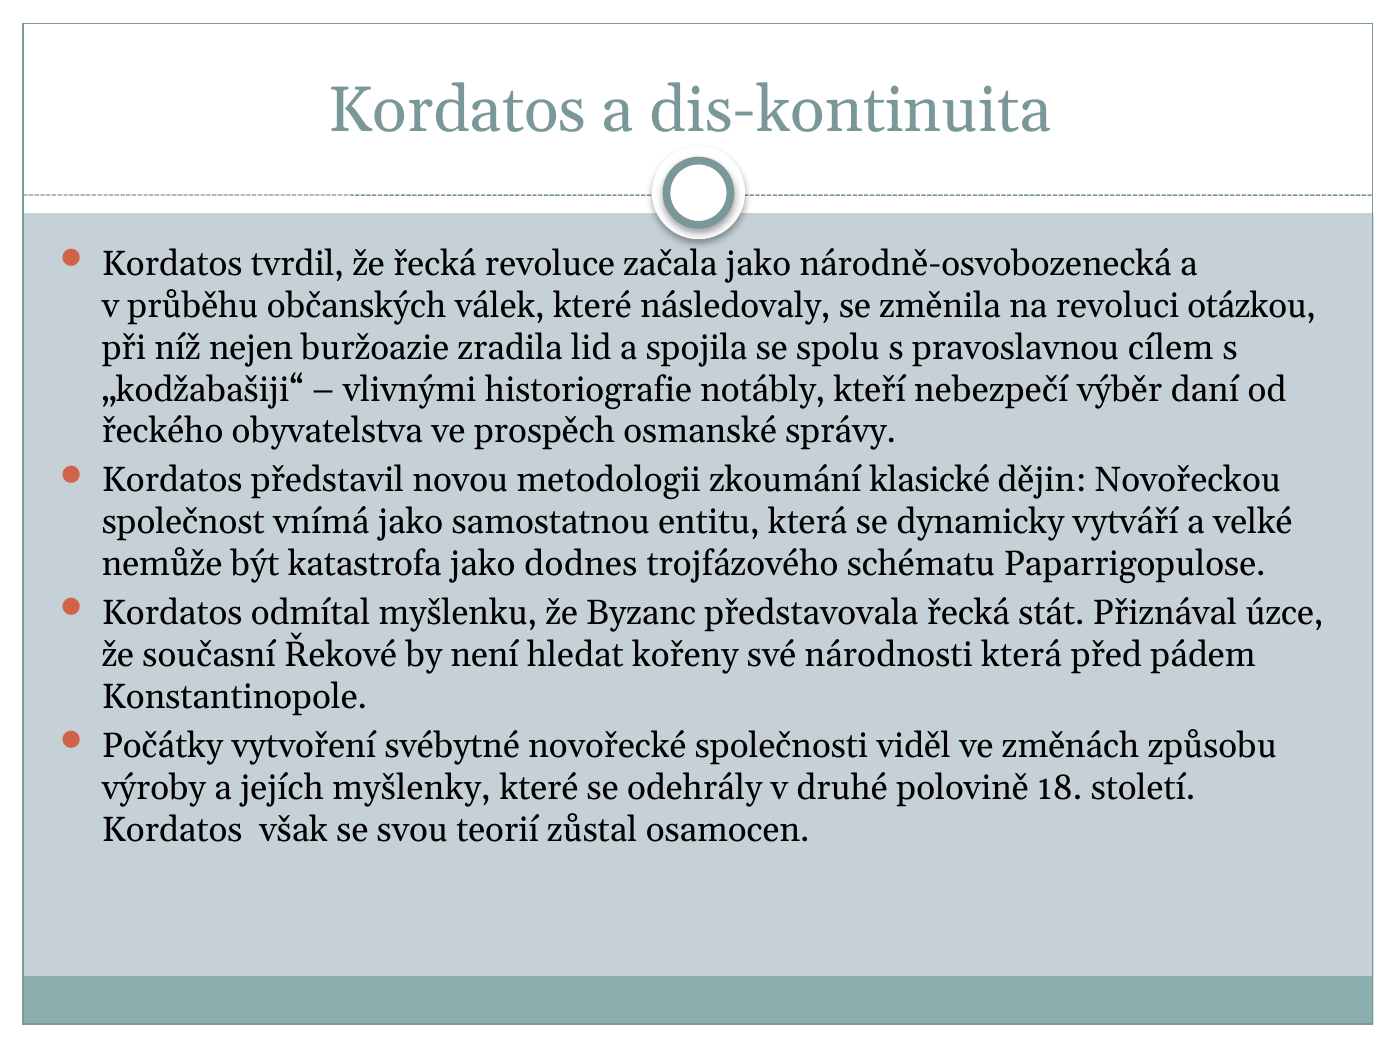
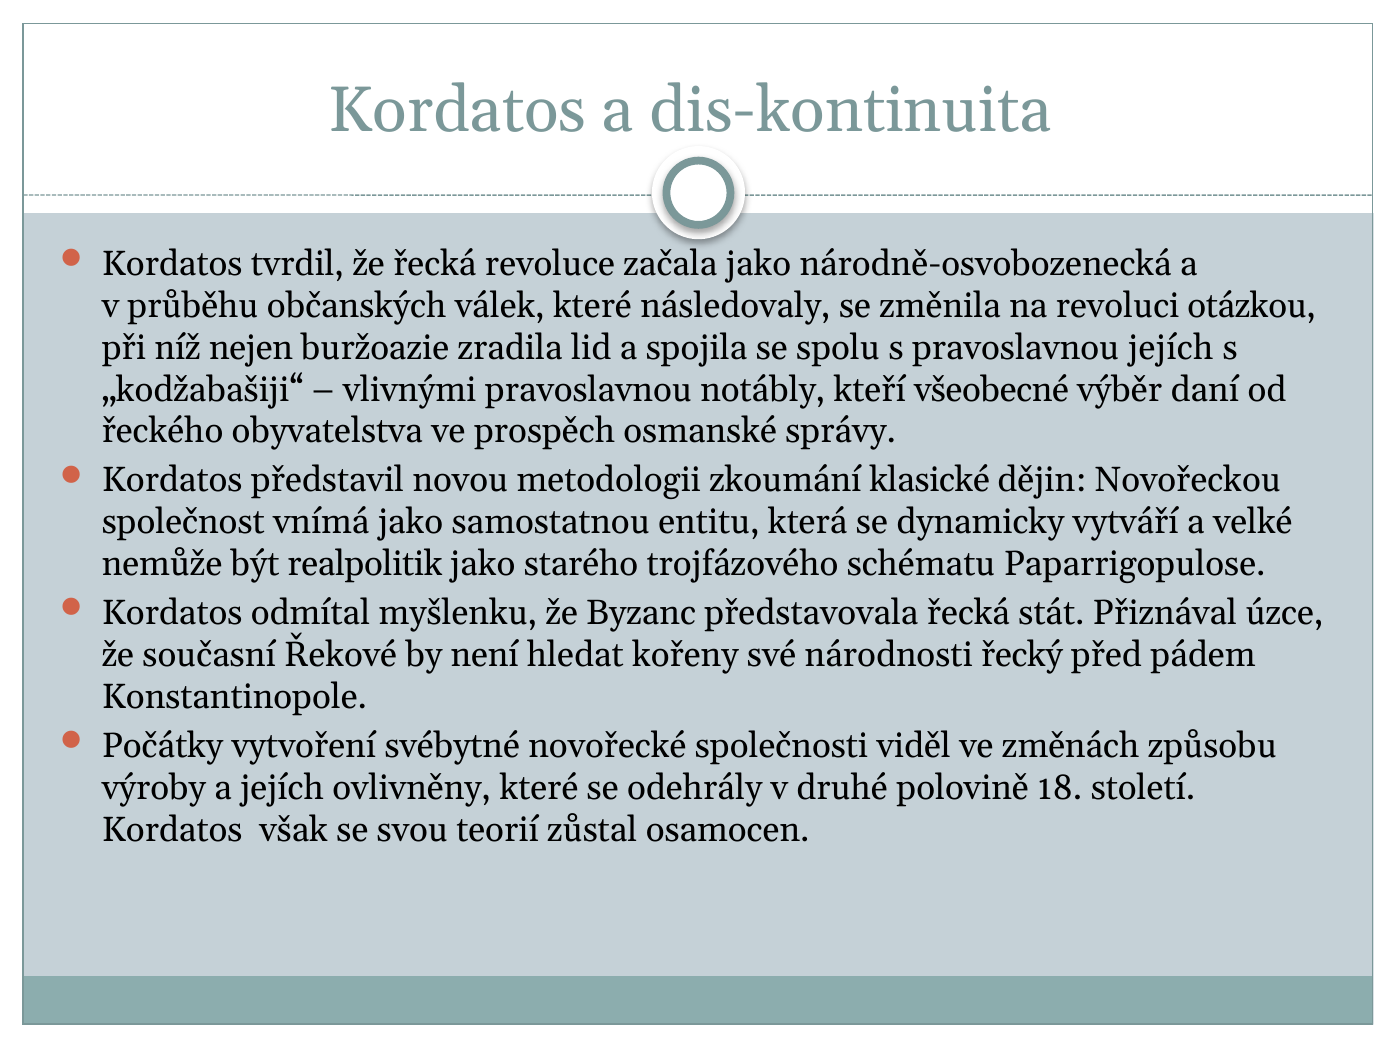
pravoslavnou cílem: cílem -> jejích
vlivnými historiografie: historiografie -> pravoslavnou
nebezpečí: nebezpečí -> všeobecné
katastrofa: katastrofa -> realpolitik
dodnes: dodnes -> starého
národnosti která: která -> řecký
myšlenky: myšlenky -> ovlivněny
